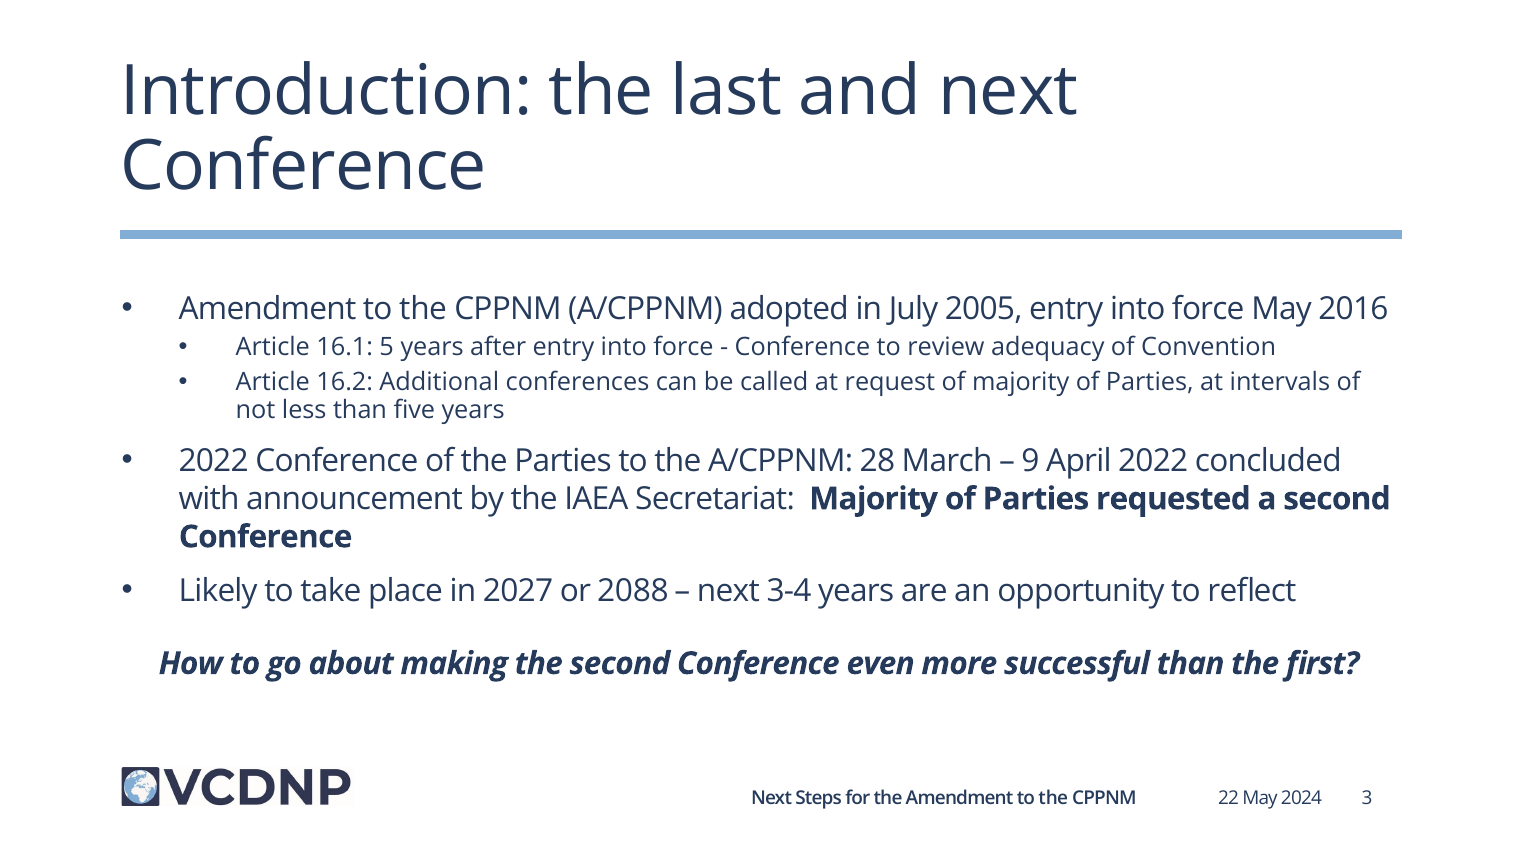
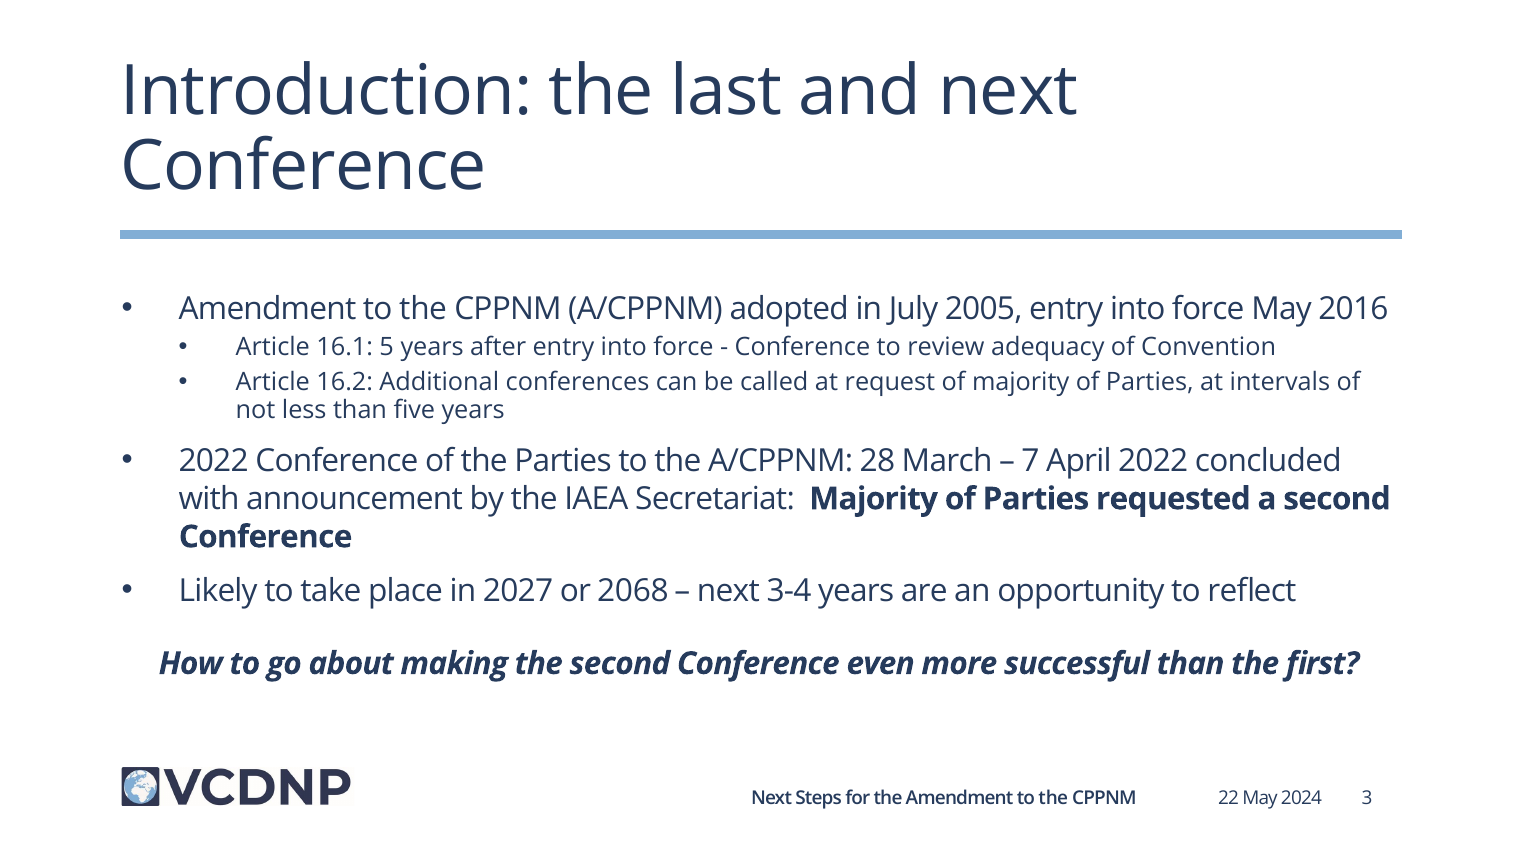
9: 9 -> 7
2088: 2088 -> 2068
